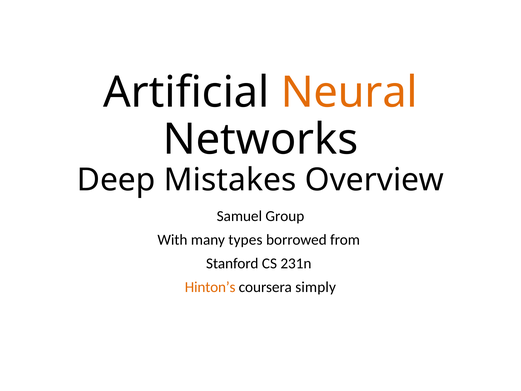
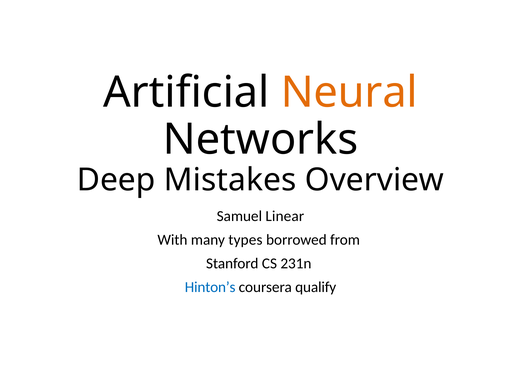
Group: Group -> Linear
Hinton’s colour: orange -> blue
simply: simply -> qualify
